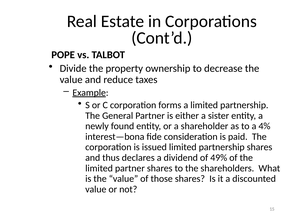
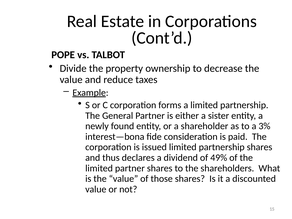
4%: 4% -> 3%
